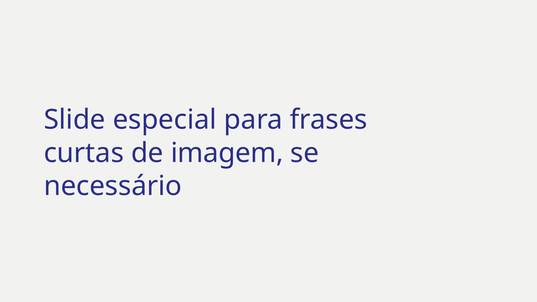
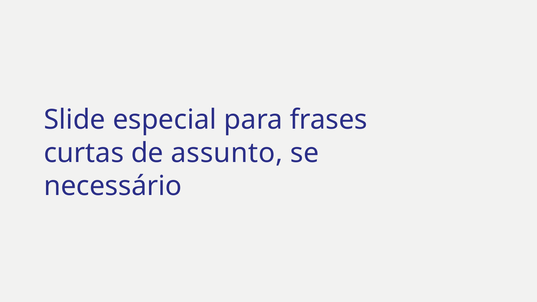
imagem: imagem -> assunto
